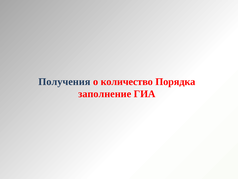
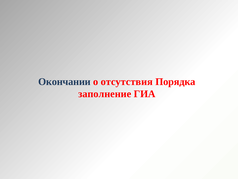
Получения: Получения -> Окончании
количество: количество -> отсутствия
